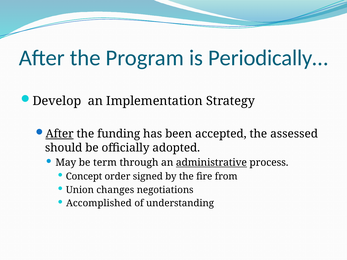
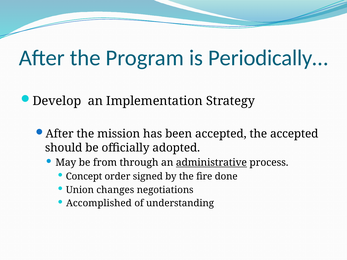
After at (60, 134) underline: present -> none
funding: funding -> mission
the assessed: assessed -> accepted
term: term -> from
from: from -> done
